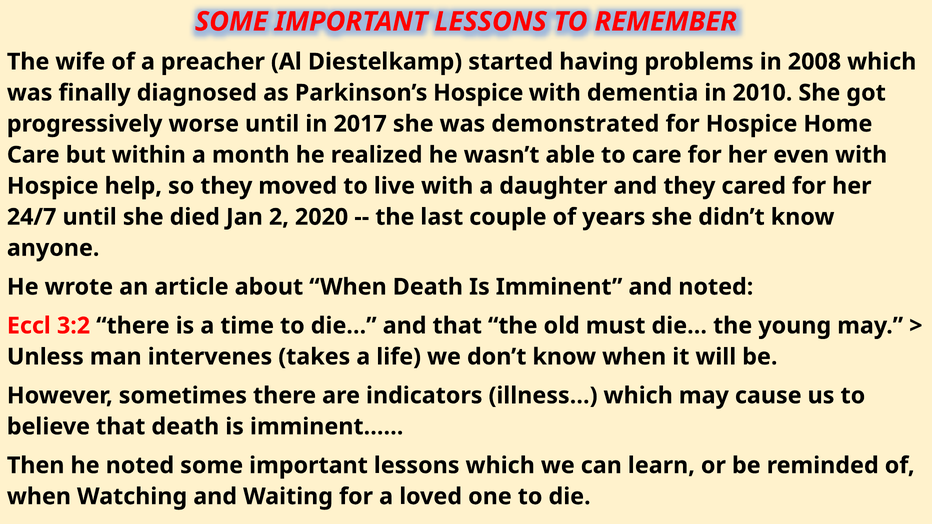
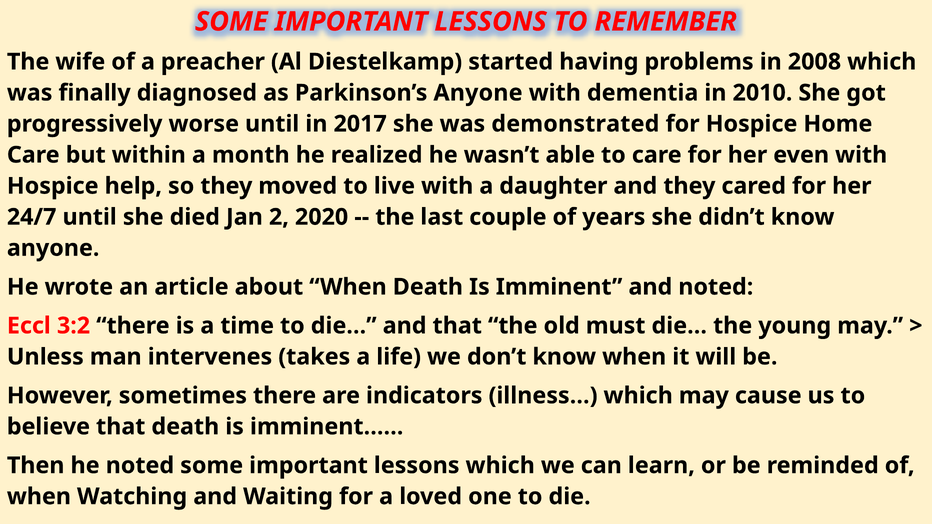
Parkinson’s Hospice: Hospice -> Anyone
